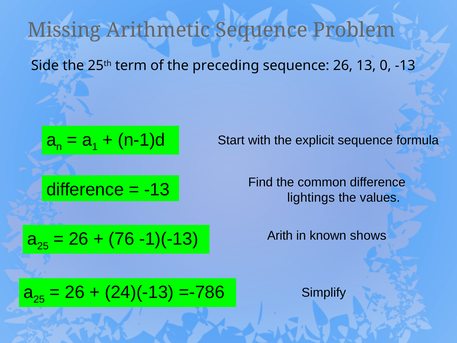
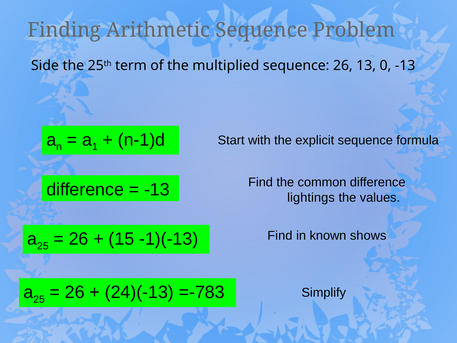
Missing: Missing -> Finding
preceding: preceding -> multiplied
Arith at (280, 235): Arith -> Find
76: 76 -> 15
=-786: =-786 -> =-783
